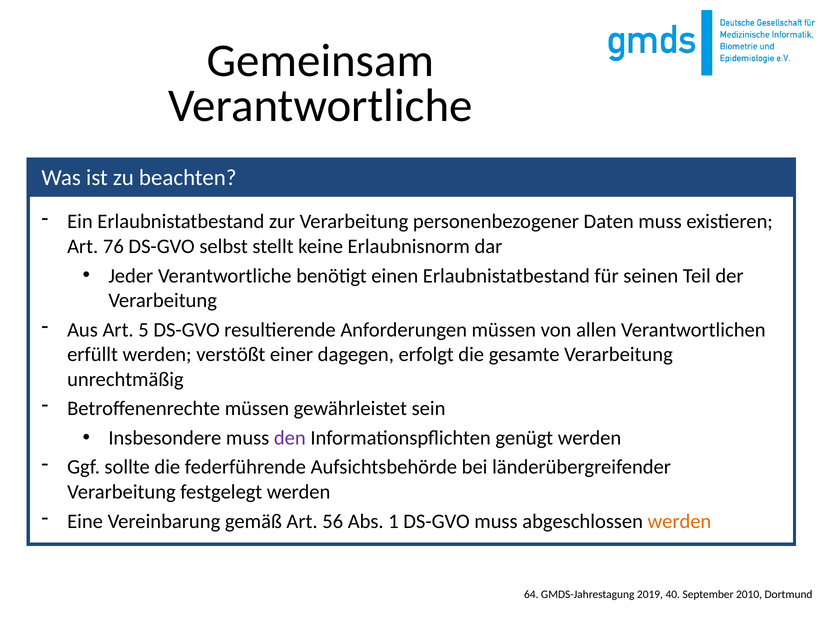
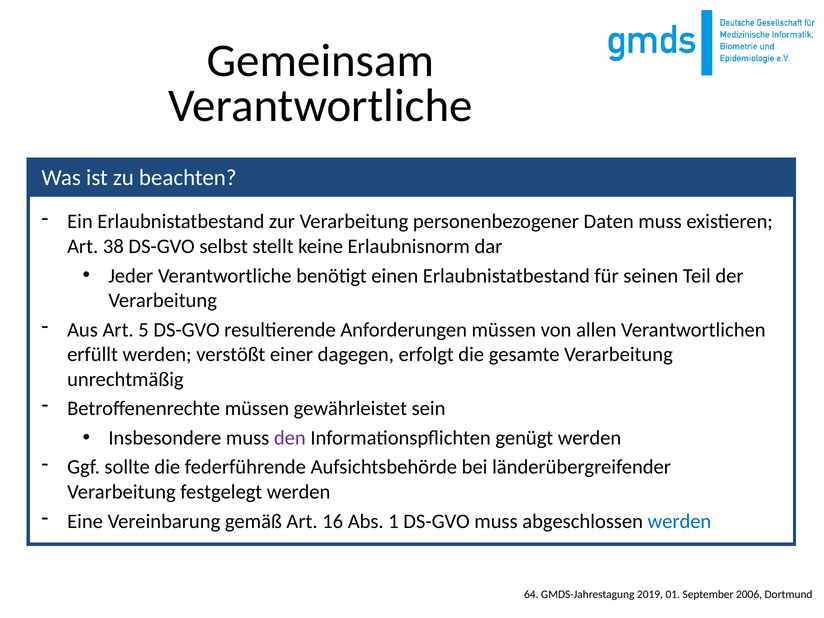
76: 76 -> 38
56: 56 -> 16
werden at (679, 521) colour: orange -> blue
40: 40 -> 01
2010: 2010 -> 2006
